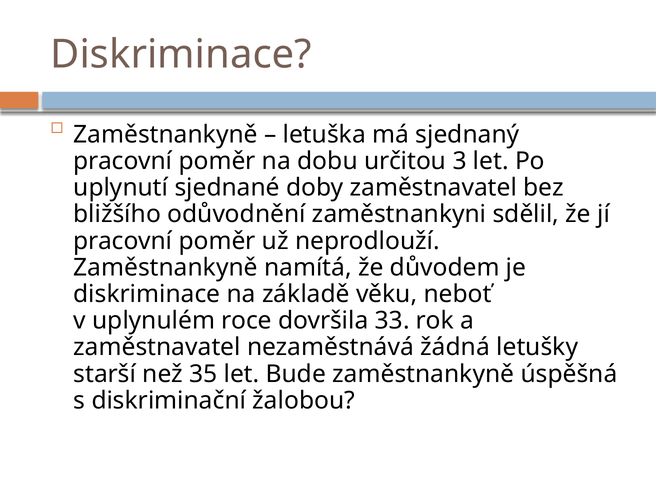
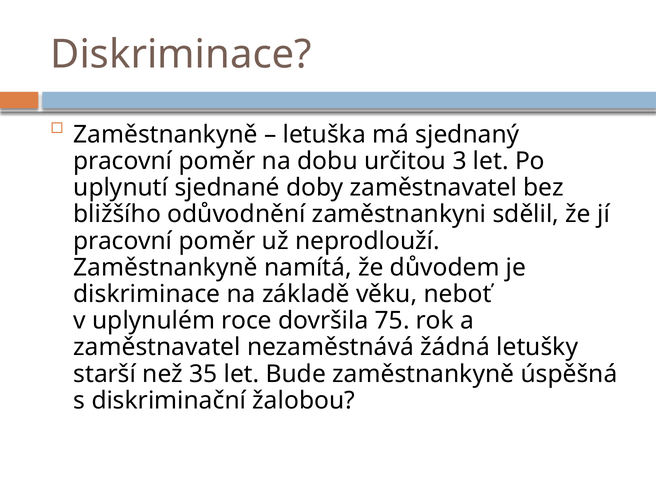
33: 33 -> 75
